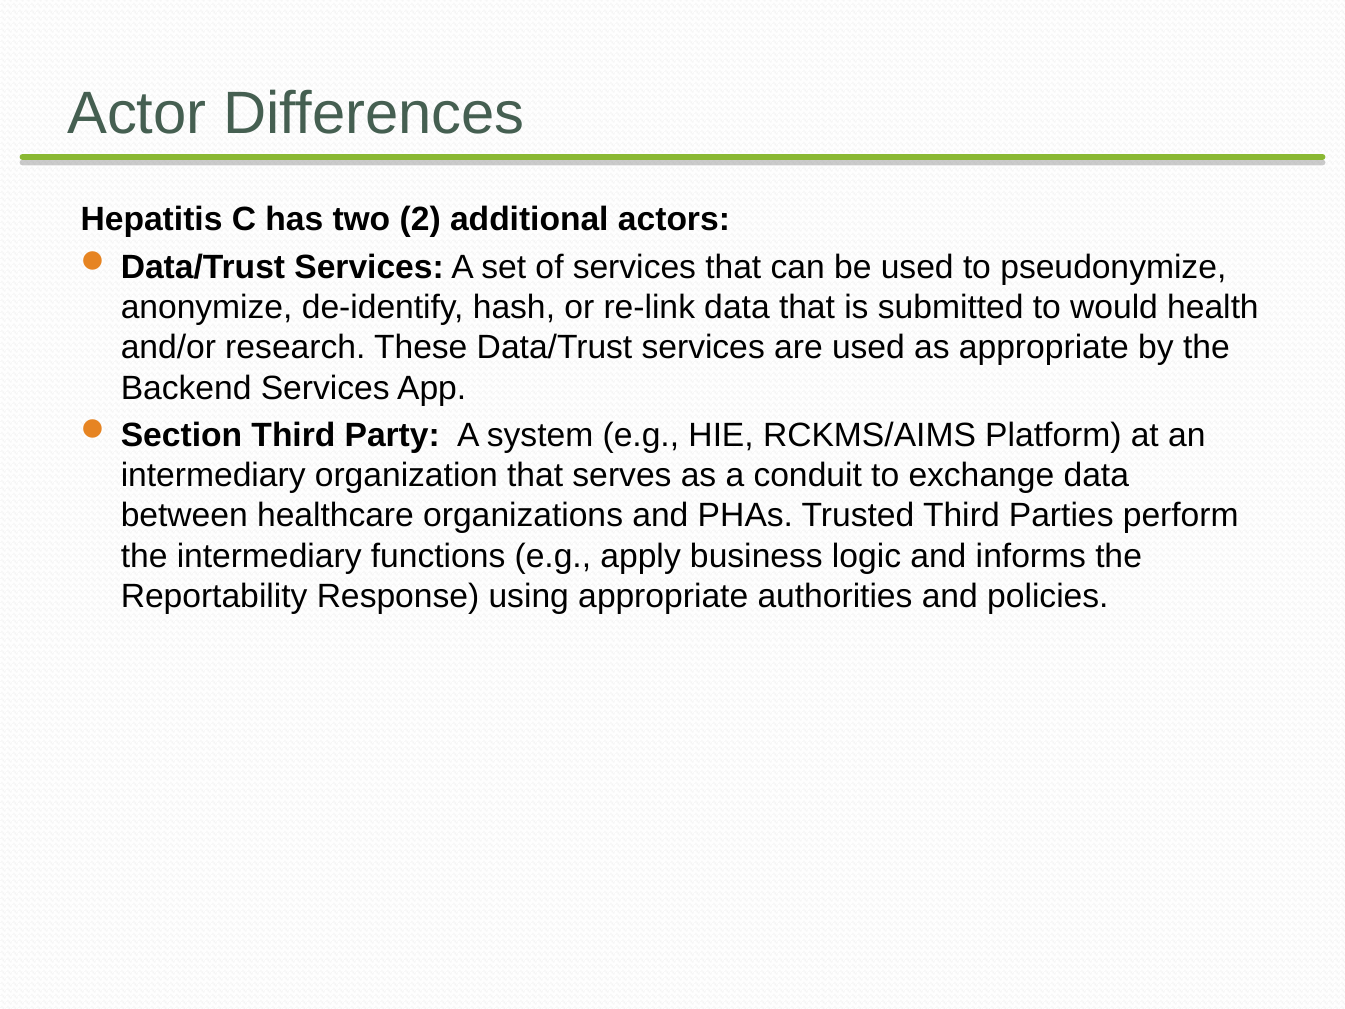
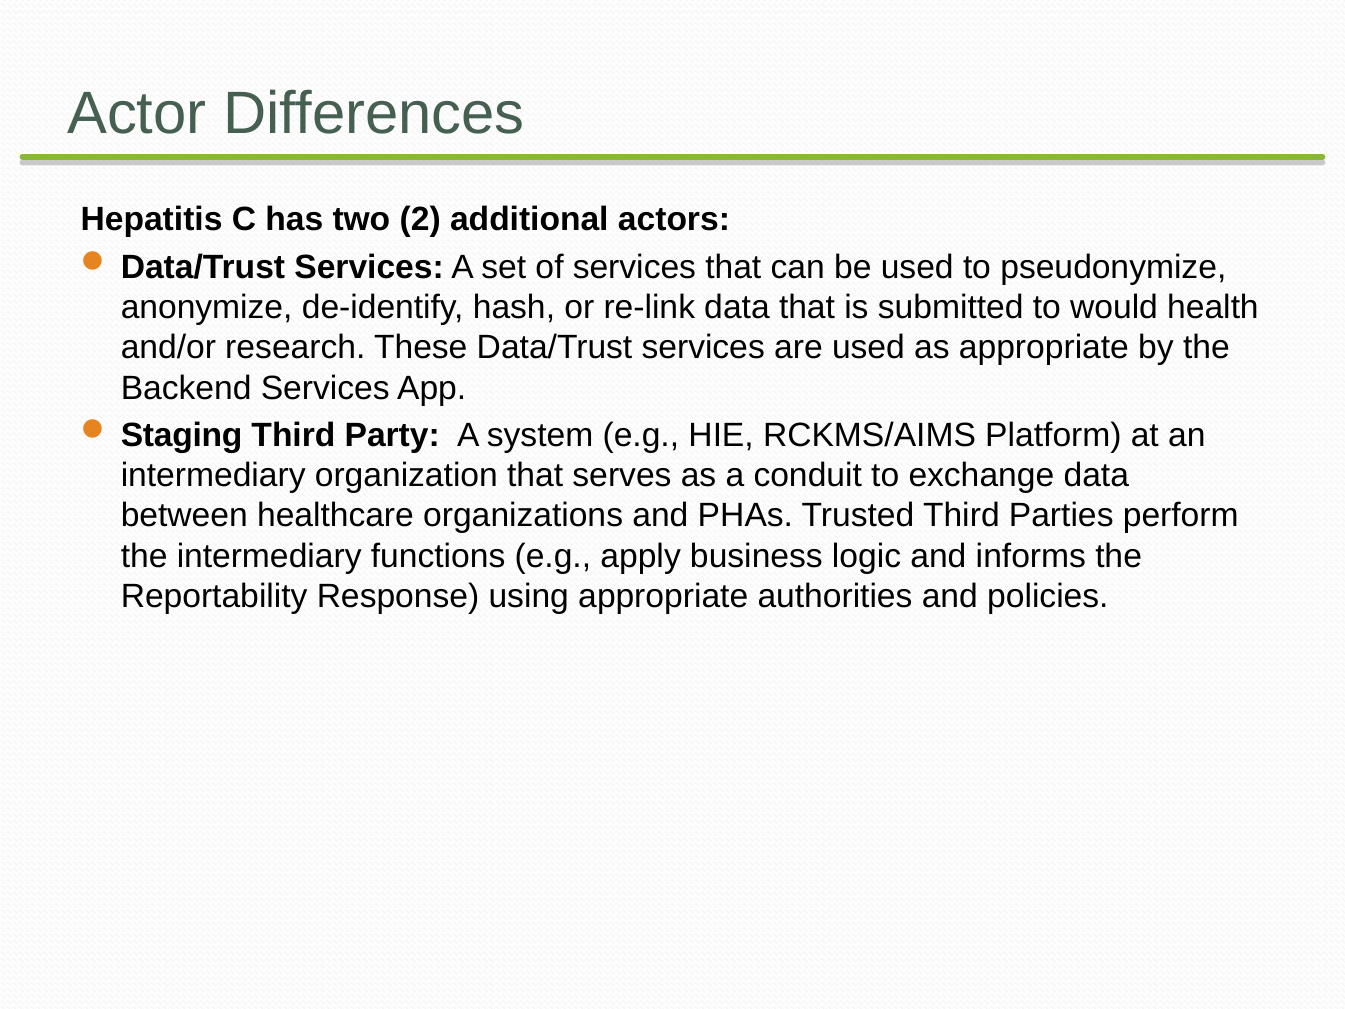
Section: Section -> Staging
